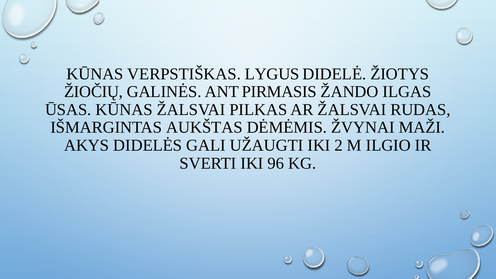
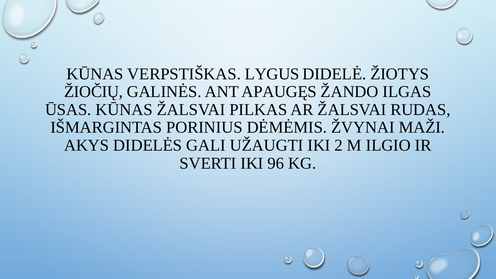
PIRMASIS: PIRMASIS -> APAUGĘS
AUKŠTAS: AUKŠTAS -> PORINIUS
